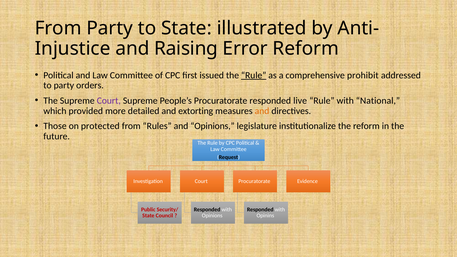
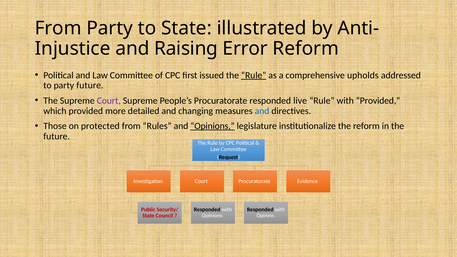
prohibit: prohibit -> upholds
party orders: orders -> future
with National: National -> Provided
extorting: extorting -> changing
and at (262, 111) colour: orange -> blue
Opinions at (213, 126) underline: none -> present
